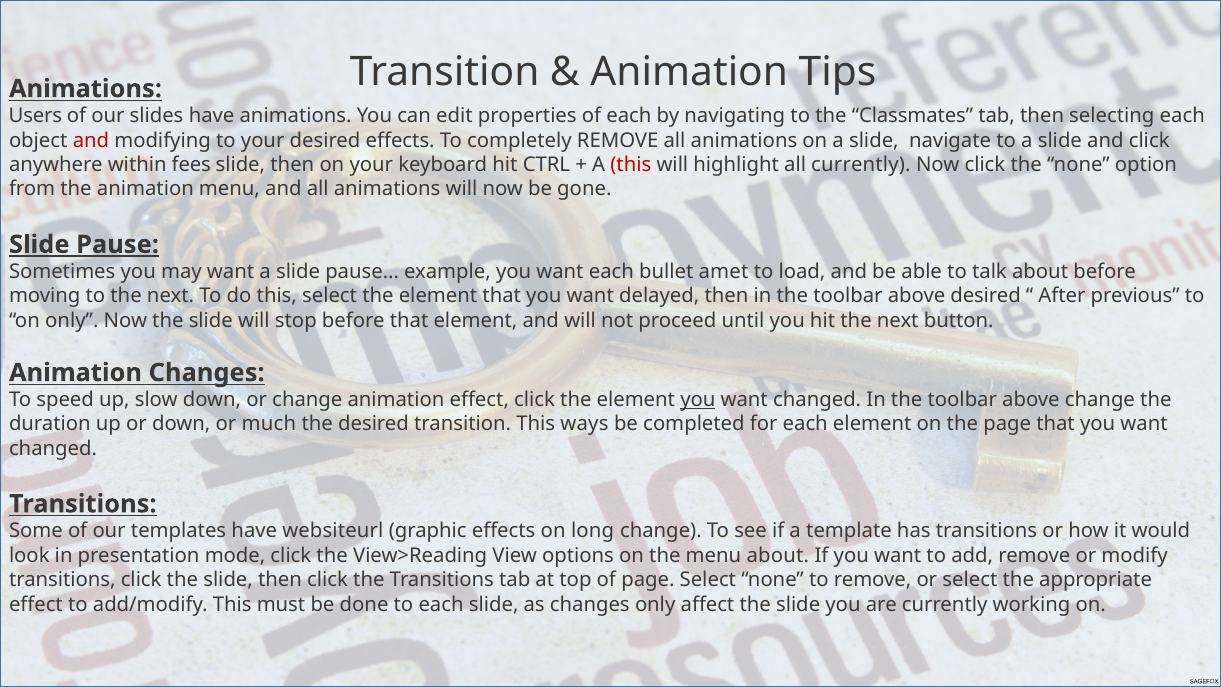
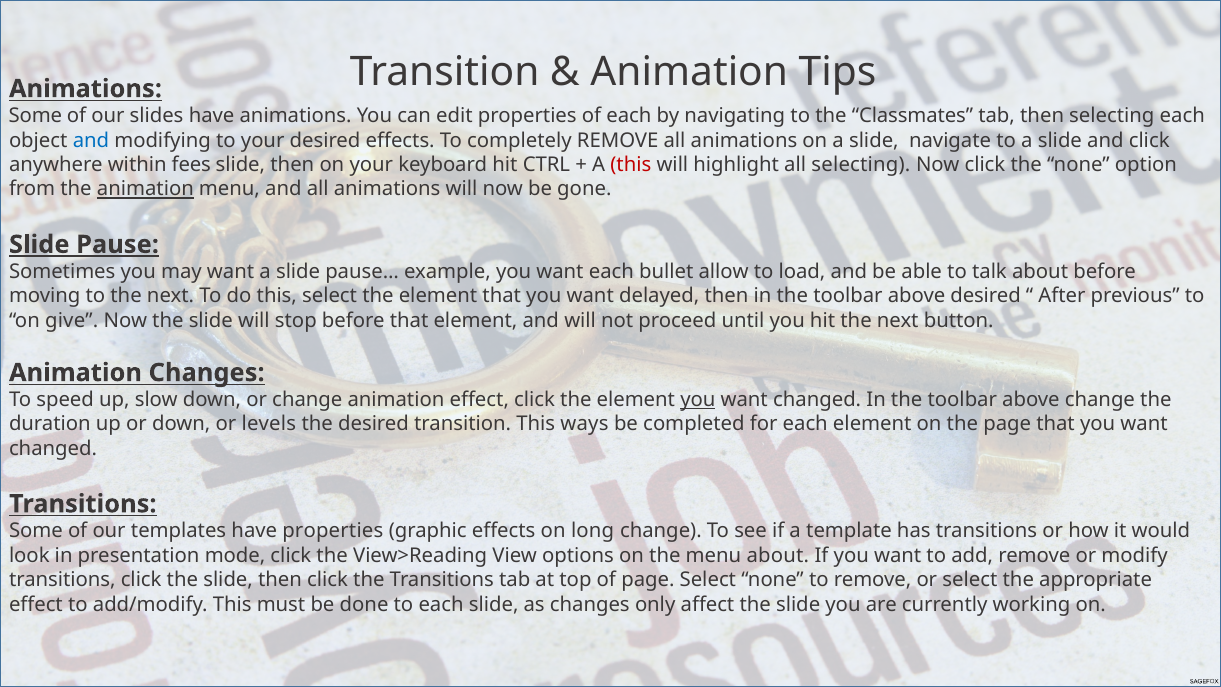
Users at (35, 116): Users -> Some
and at (91, 140) colour: red -> blue
all currently: currently -> selecting
animation at (145, 189) underline: none -> present
amet: amet -> allow
on only: only -> give
much: much -> levels
have websiteurl: websiteurl -> properties
